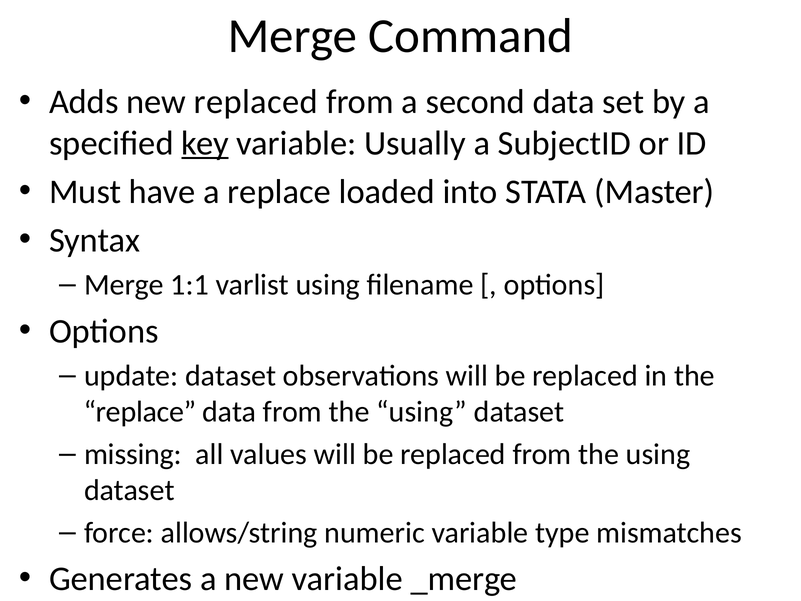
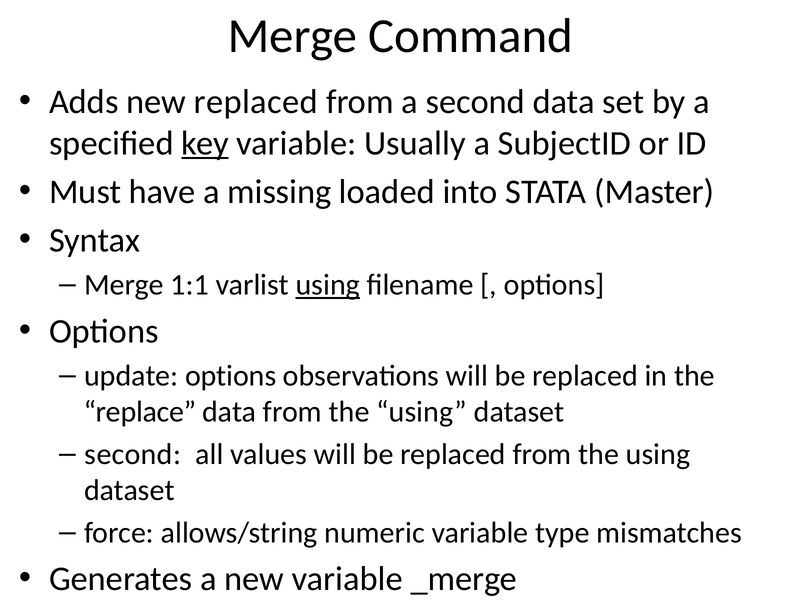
a replace: replace -> missing
using at (328, 285) underline: none -> present
update dataset: dataset -> options
missing at (133, 454): missing -> second
